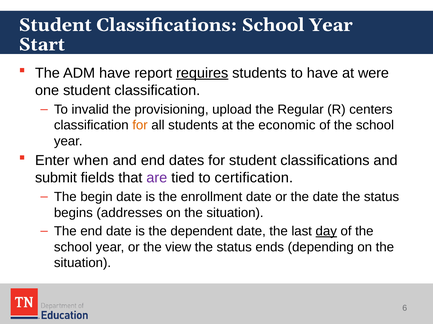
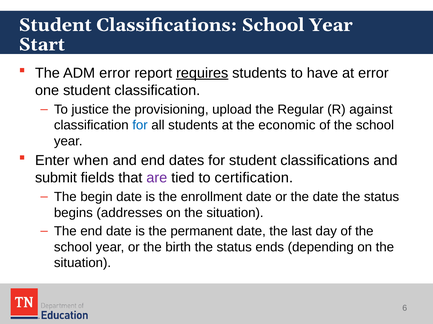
ADM have: have -> error
at were: were -> error
invalid: invalid -> justice
centers: centers -> against
for at (140, 125) colour: orange -> blue
dependent: dependent -> permanent
day underline: present -> none
view: view -> birth
